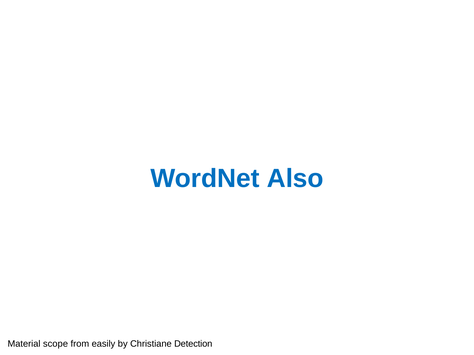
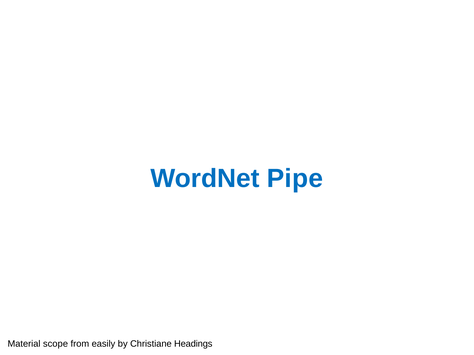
Also: Also -> Pipe
Detection: Detection -> Headings
